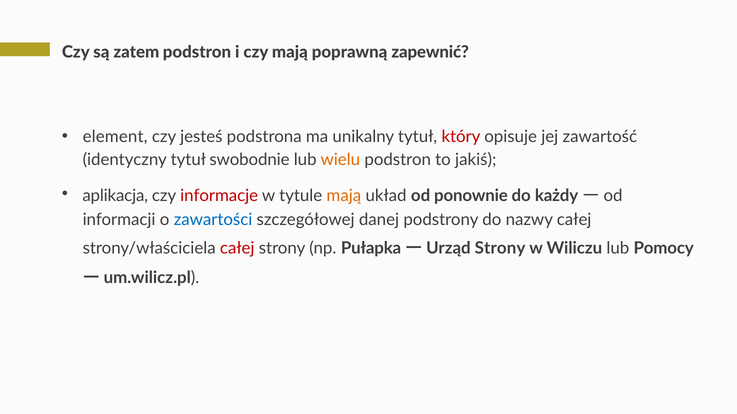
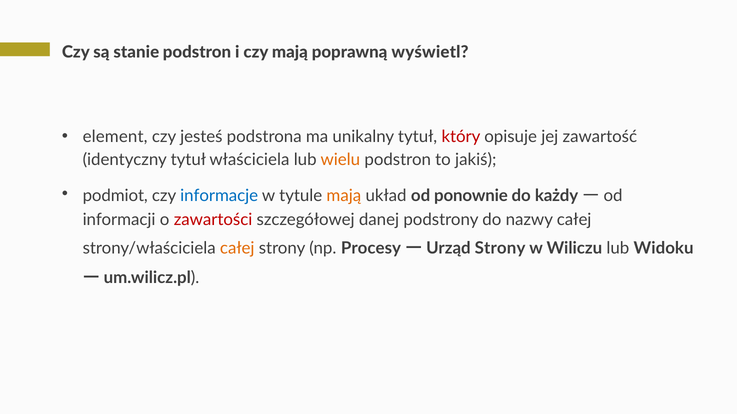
zatem: zatem -> stanie
zapewnić: zapewnić -> wyświetl
swobodnie: swobodnie -> właściciela
aplikacja: aplikacja -> podmiot
informacje colour: red -> blue
zawartości colour: blue -> red
całej at (237, 248) colour: red -> orange
Pułapka: Pułapka -> Procesy
Pomocy: Pomocy -> Widoku
